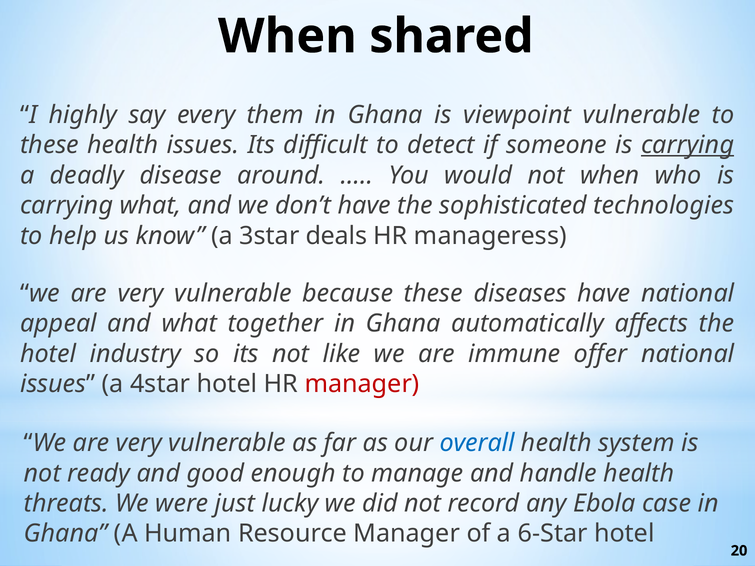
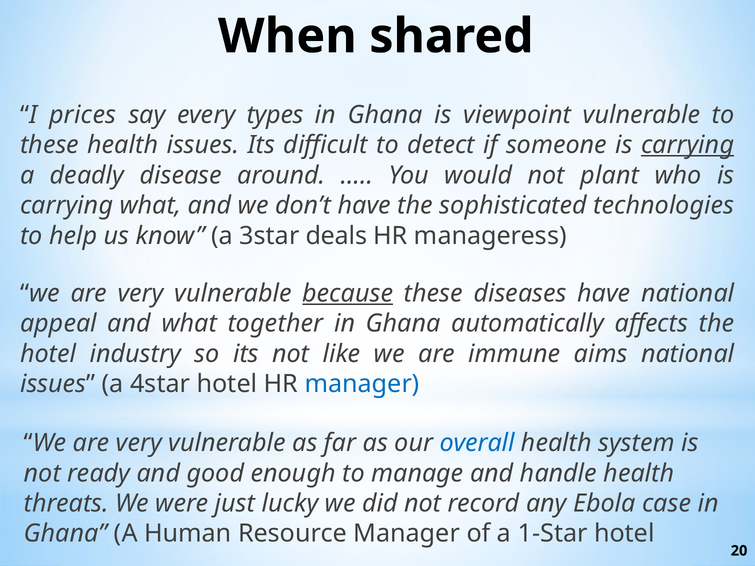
highly: highly -> prices
them: them -> types
not when: when -> plant
because underline: none -> present
offer: offer -> aims
manager at (362, 384) colour: red -> blue
6-Star: 6-Star -> 1-Star
